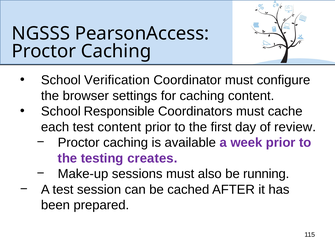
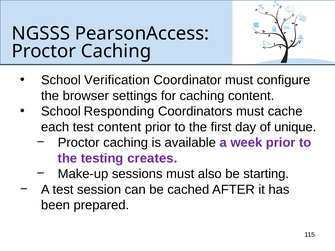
Responsible: Responsible -> Responding
review: review -> unique
running: running -> starting
